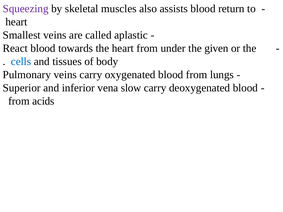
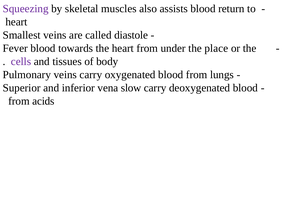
aplastic: aplastic -> diastole
React: React -> Fever
given: given -> place
cells colour: blue -> purple
